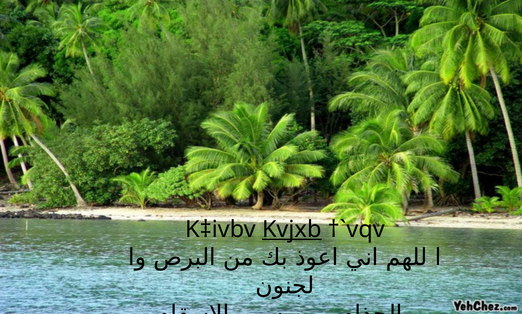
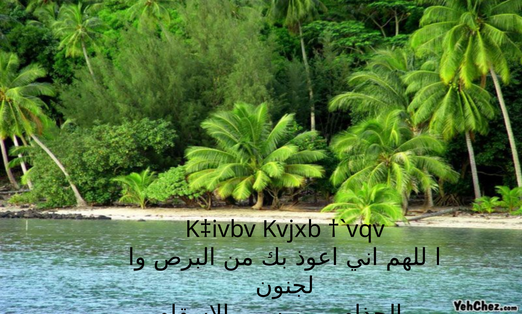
Kvjxb underline: present -> none
